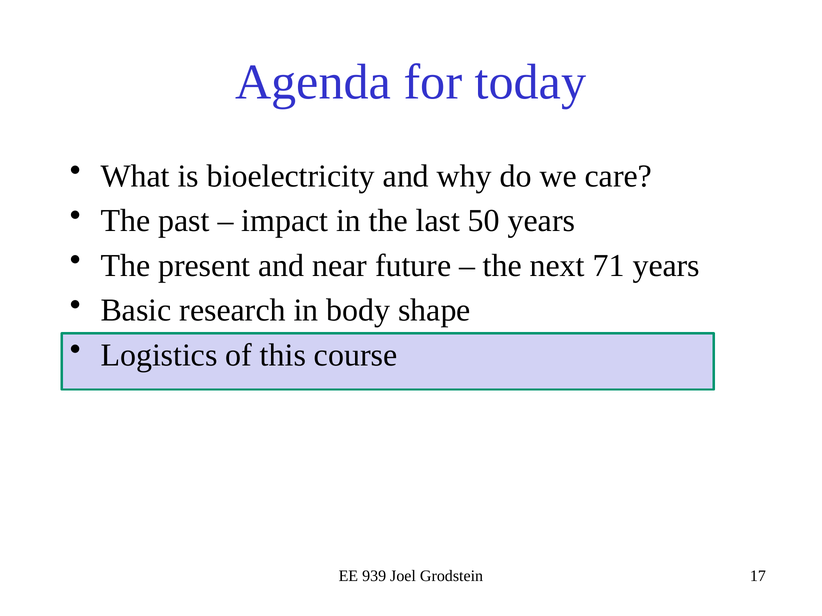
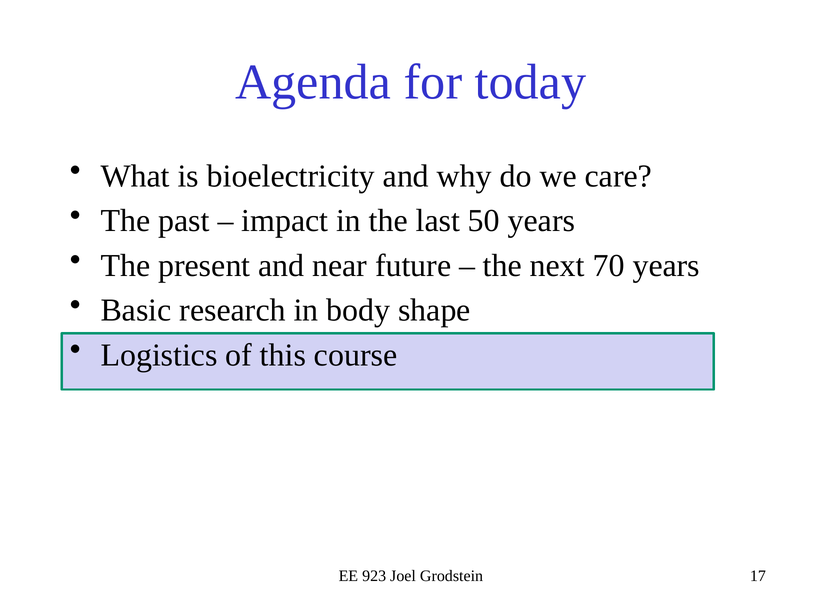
71: 71 -> 70
939: 939 -> 923
